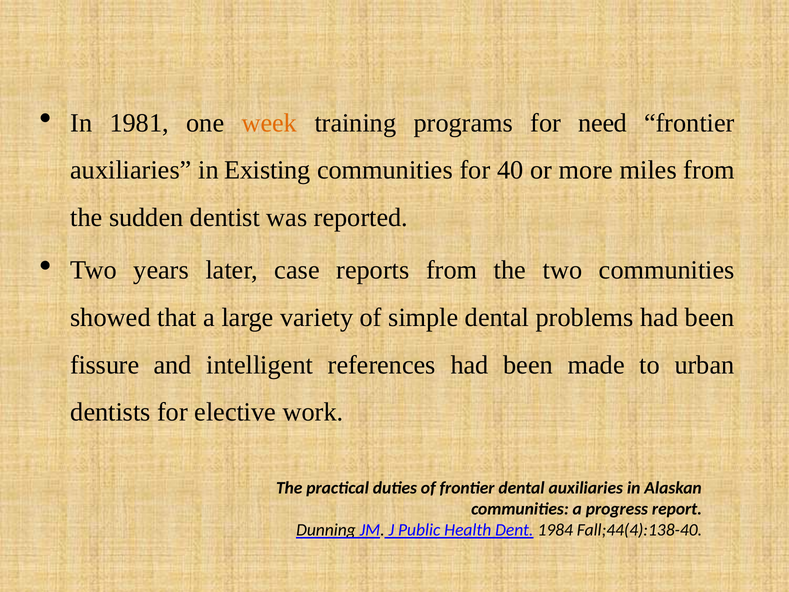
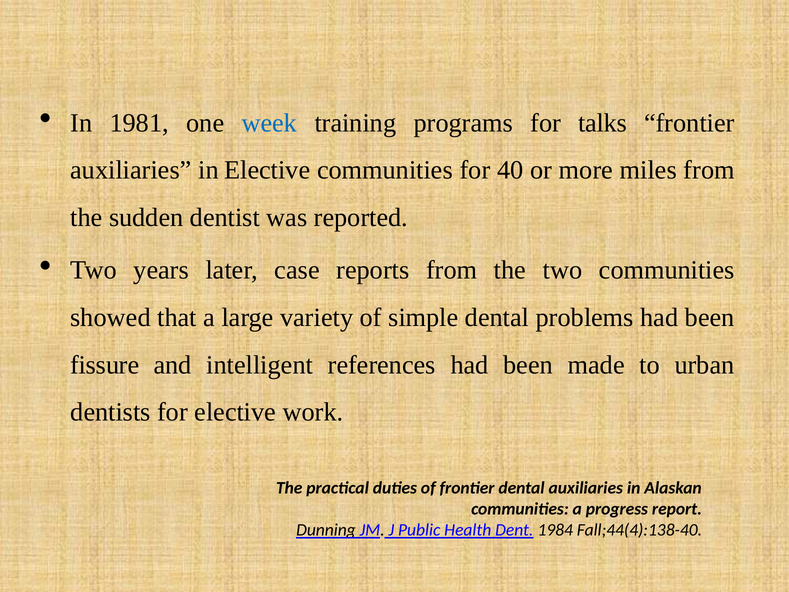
week colour: orange -> blue
need: need -> talks
in Existing: Existing -> Elective
